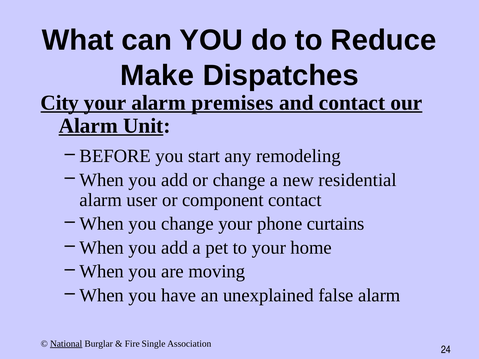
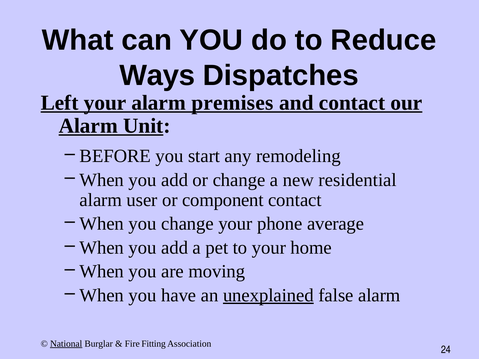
Make: Make -> Ways
City: City -> Left
curtains: curtains -> average
unexplained underline: none -> present
Single: Single -> Fitting
